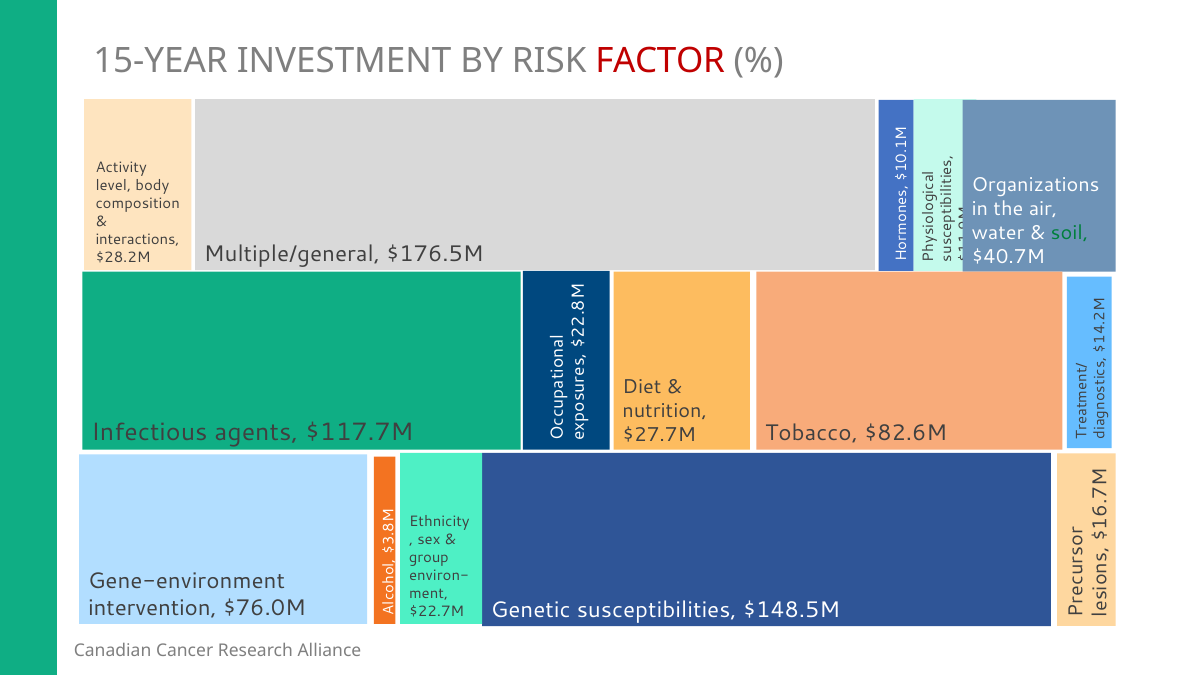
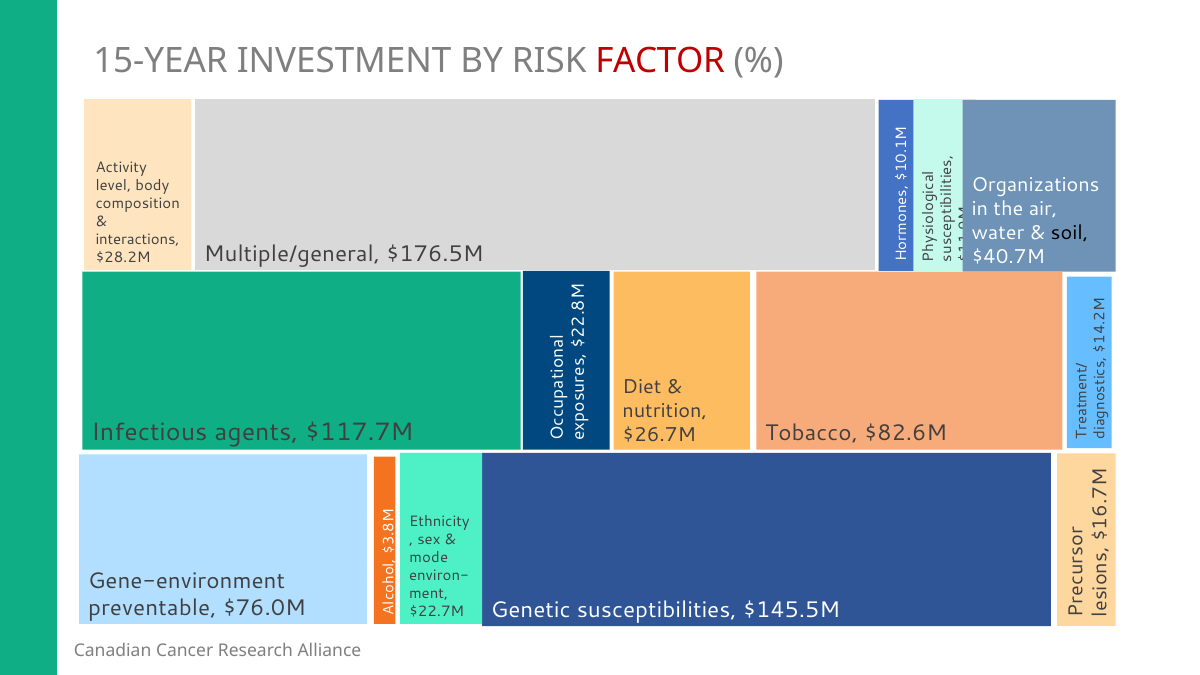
soil colour: green -> black
$27.7M: $27.7M -> $26.7M
group: group -> mode
intervention: intervention -> preventable
$148.5M: $148.5M -> $145.5M
